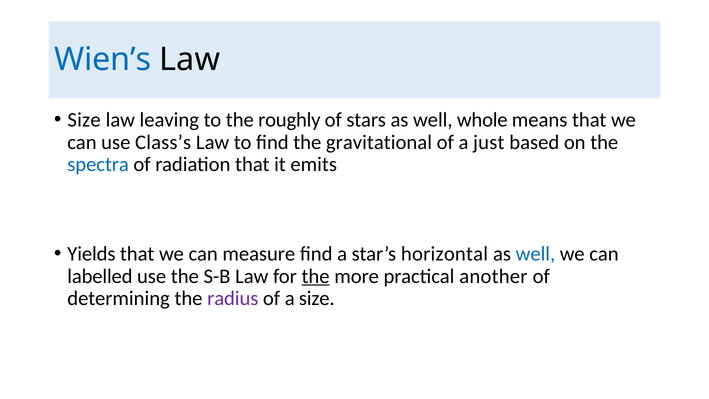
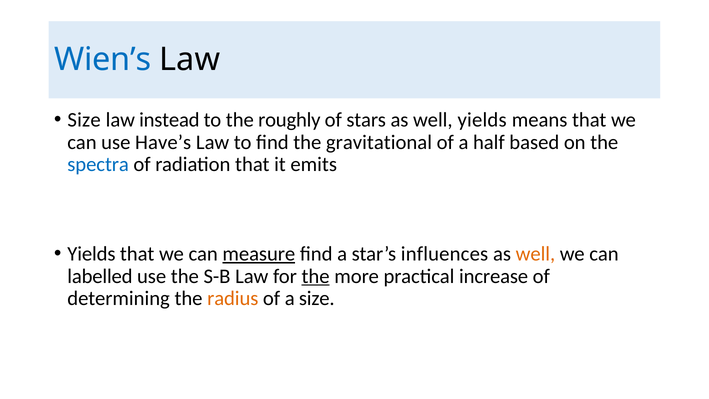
leaving: leaving -> instead
well whole: whole -> yields
Class’s: Class’s -> Have’s
just: just -> half
measure underline: none -> present
horizontal: horizontal -> influences
well at (535, 254) colour: blue -> orange
another: another -> increase
radius colour: purple -> orange
